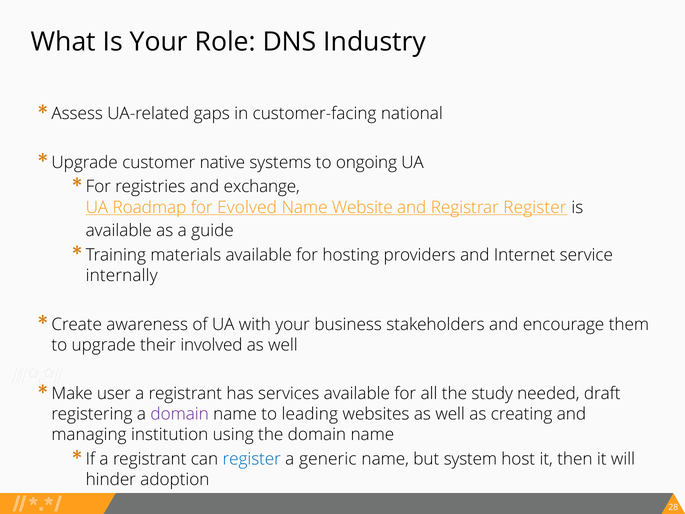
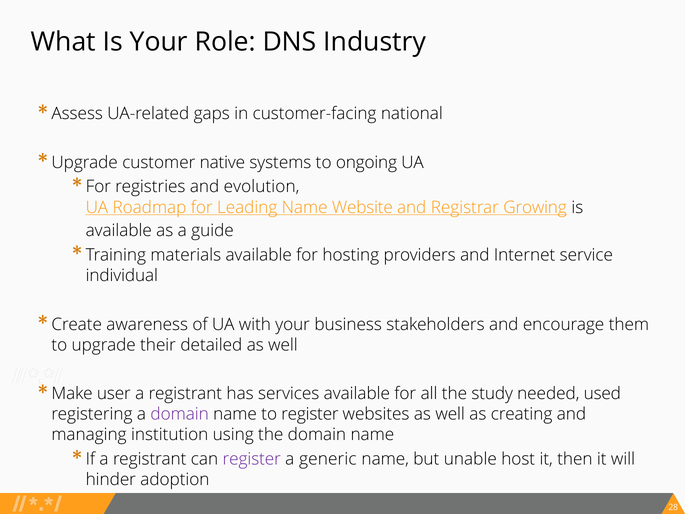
exchange: exchange -> evolution
Evolved: Evolved -> Leading
Registrar Register: Register -> Growing
internally: internally -> individual
involved: involved -> detailed
draft: draft -> used
to leading: leading -> register
register at (252, 459) colour: blue -> purple
system: system -> unable
